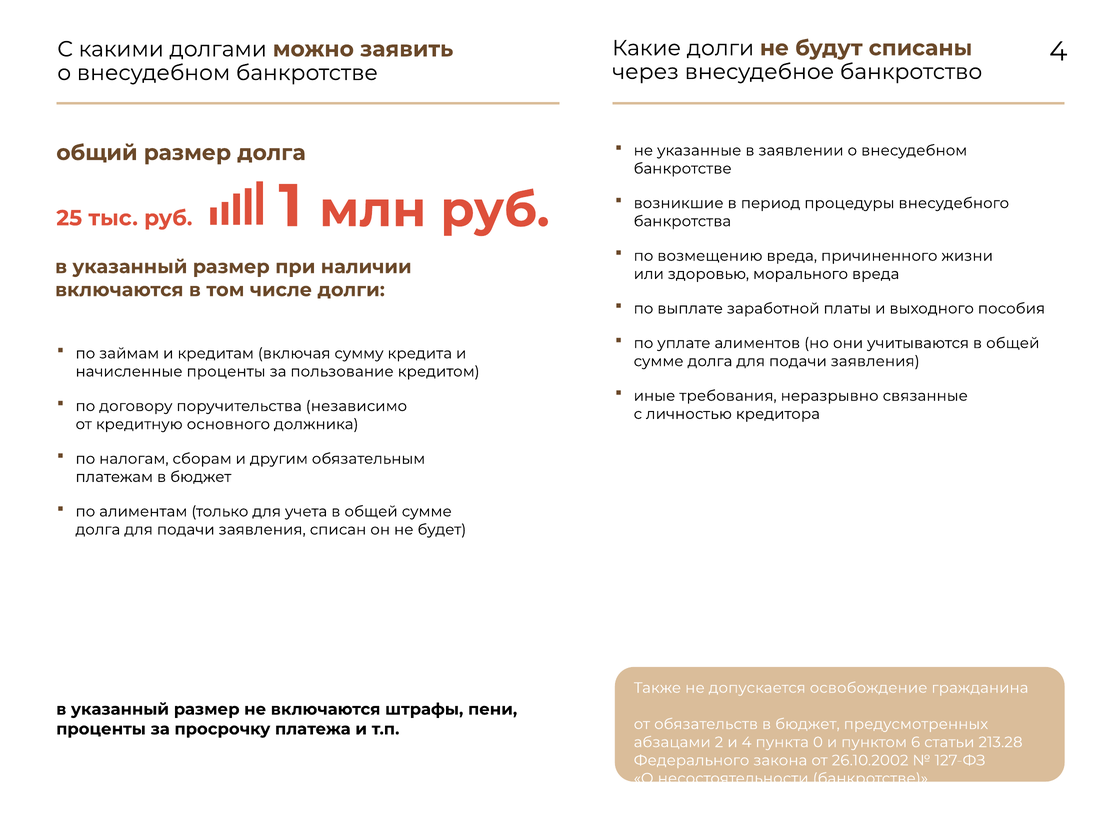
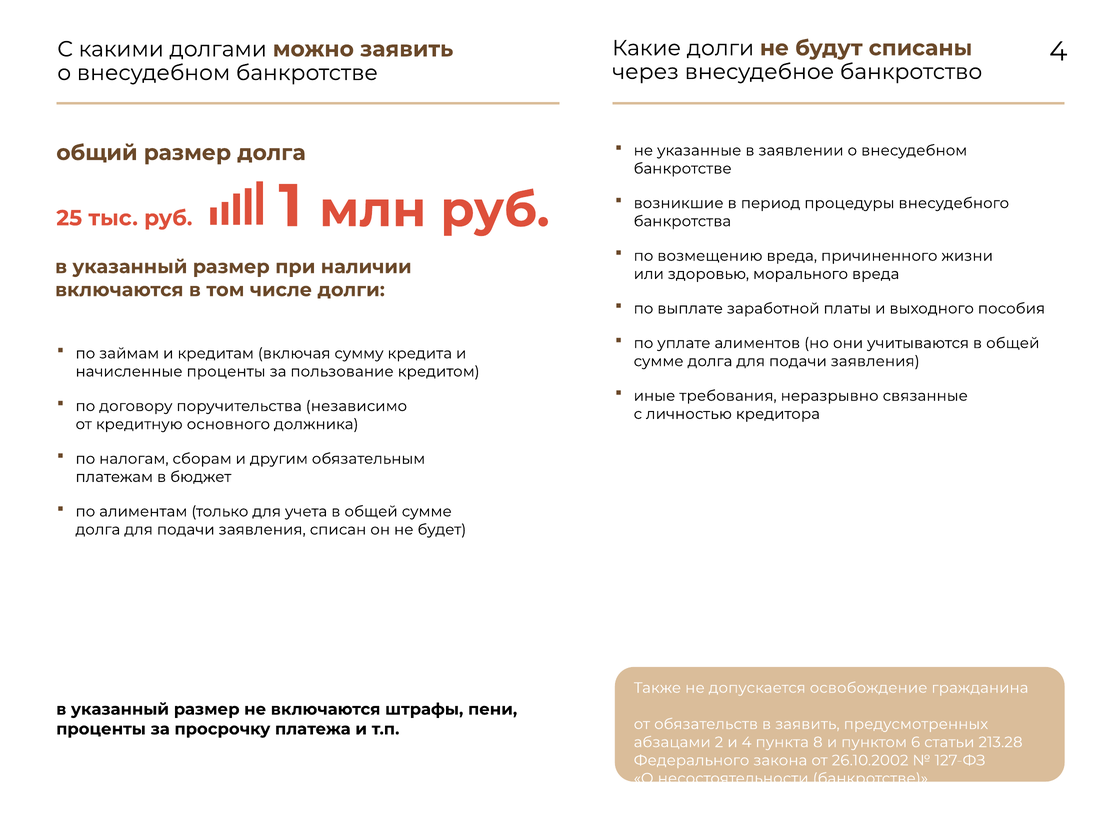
обязательств в бюджет: бюджет -> заявить
0: 0 -> 8
